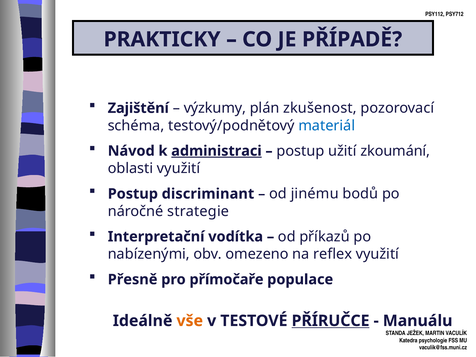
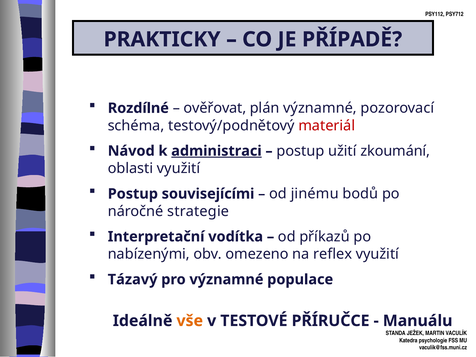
Zajištění: Zajištění -> Rozdílné
výzkumy: výzkumy -> ověřovat
plán zkušenost: zkušenost -> významné
materiál colour: blue -> red
discriminant: discriminant -> souvisejícími
Přesně: Přesně -> Tázavý
pro přímočaře: přímočaře -> významné
PŘÍRUČCE underline: present -> none
